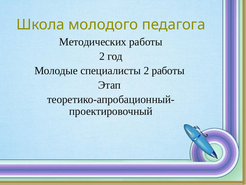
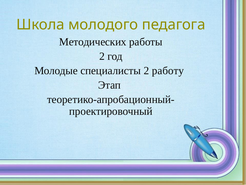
2 работы: работы -> работу
